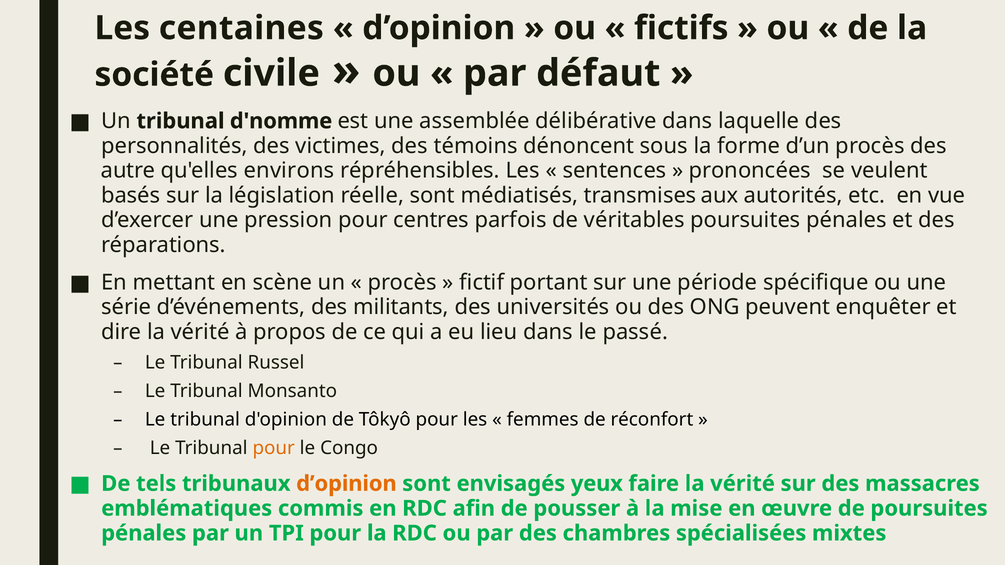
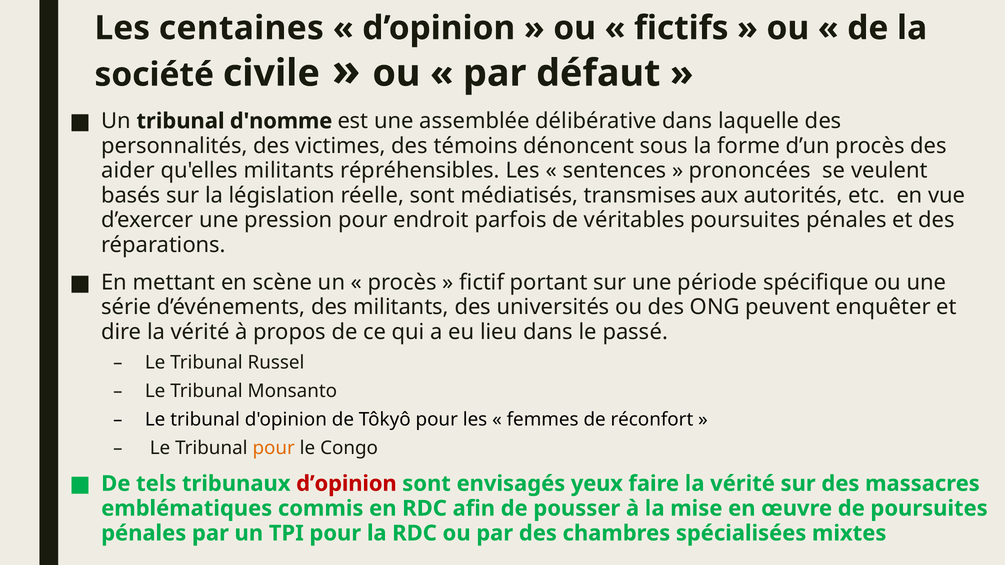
autre: autre -> aider
qu'elles environs: environs -> militants
centres: centres -> endroit
d’opinion at (346, 484) colour: orange -> red
